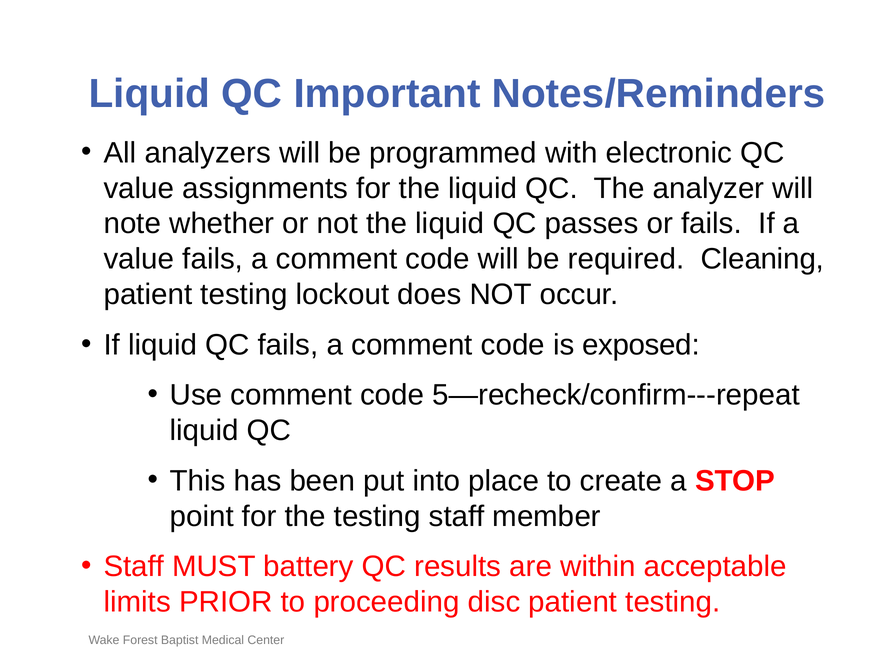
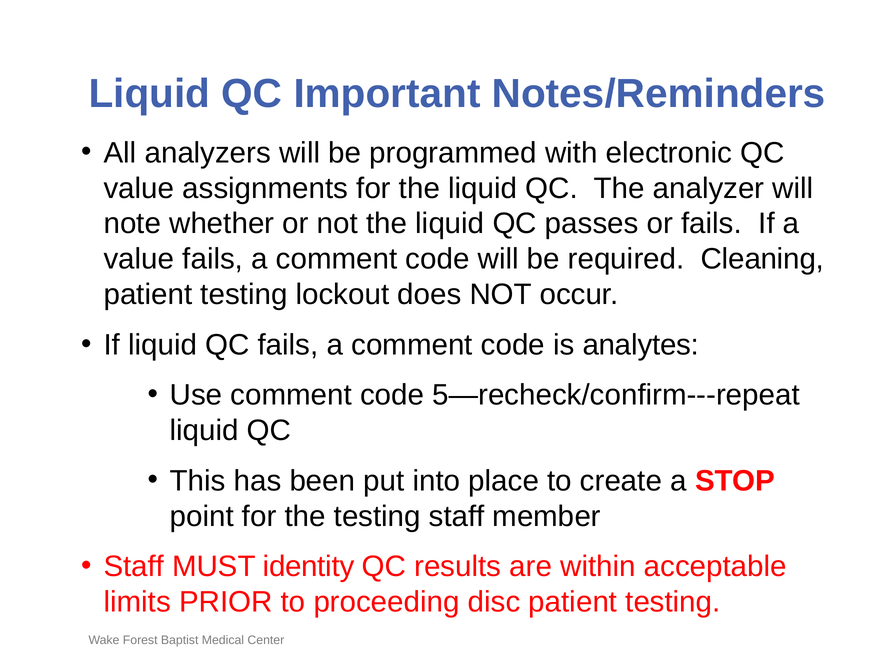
exposed: exposed -> analytes
battery: battery -> identity
